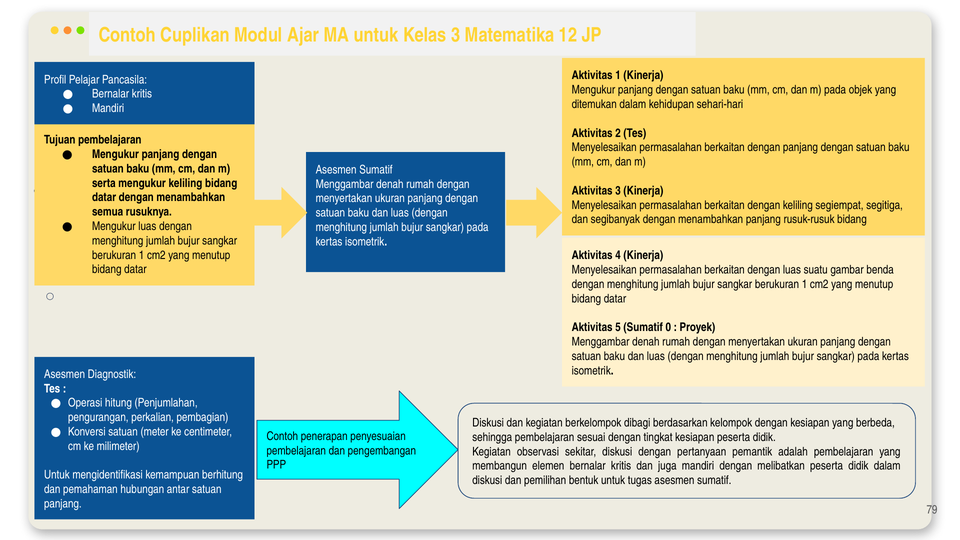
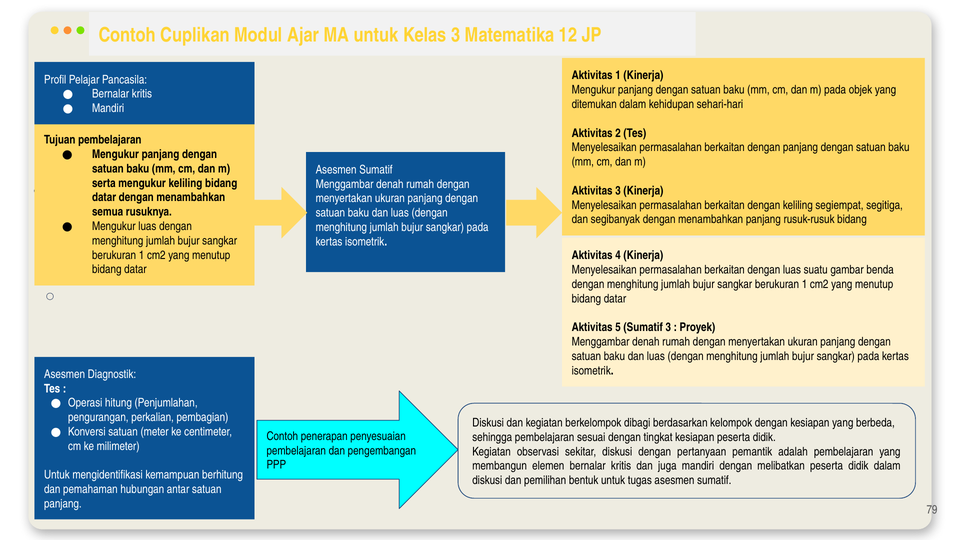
Sumatif 0: 0 -> 3
